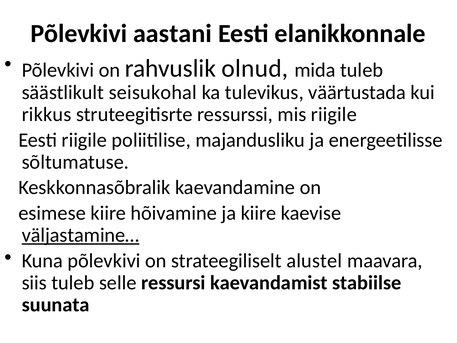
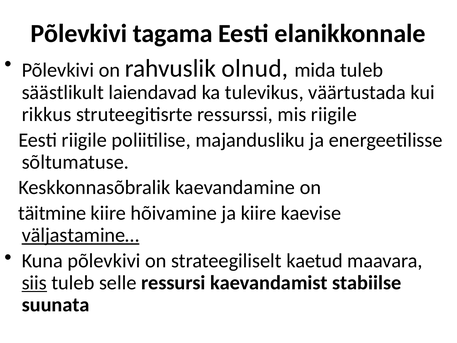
aastani: aastani -> tagama
seisukohal: seisukohal -> laiendavad
esimese: esimese -> täitmine
alustel: alustel -> kaetud
siis underline: none -> present
